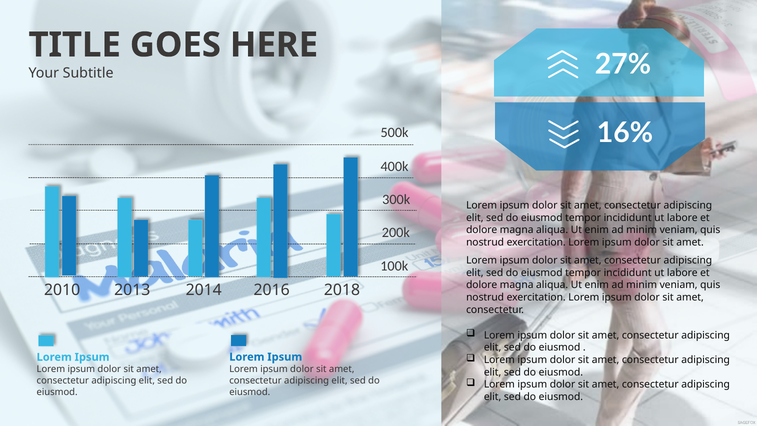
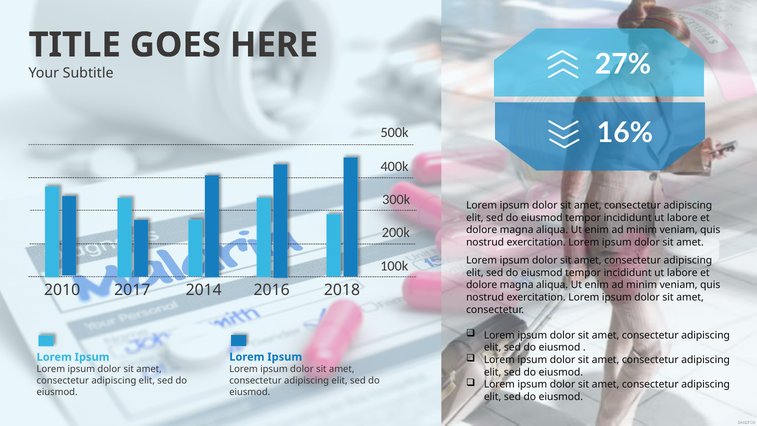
2013: 2013 -> 2017
